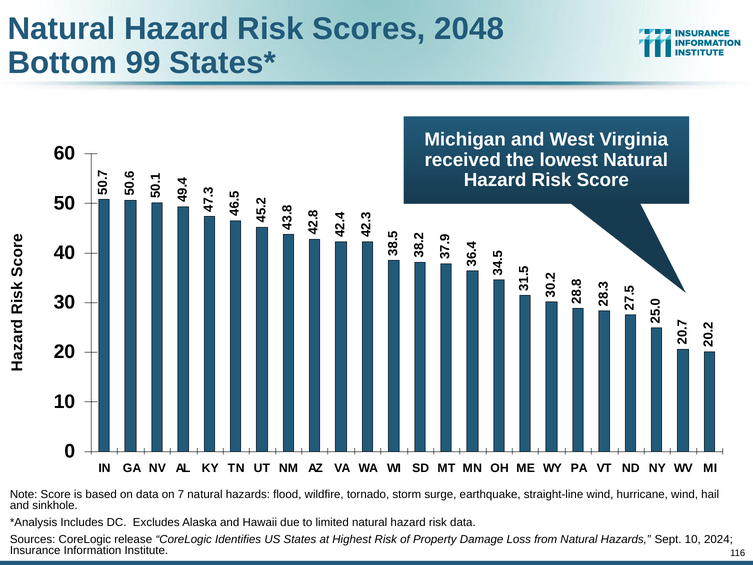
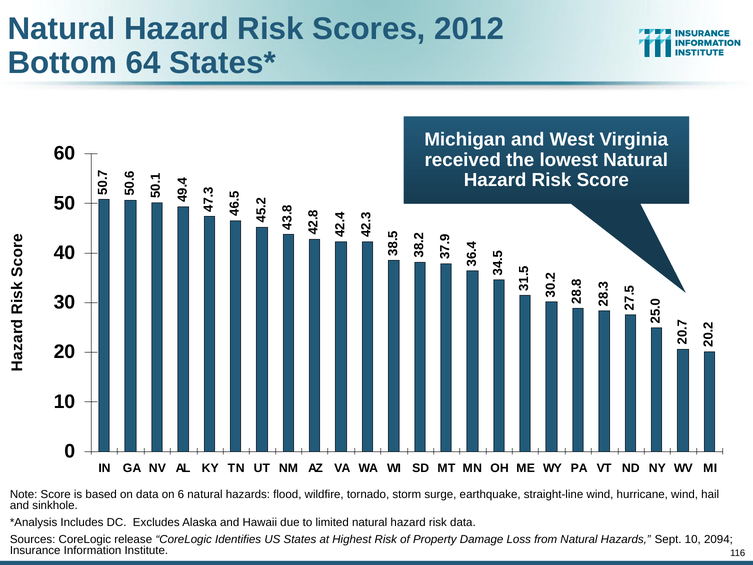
2048: 2048 -> 2012
99: 99 -> 64
on 7: 7 -> 6
2024: 2024 -> 2094
